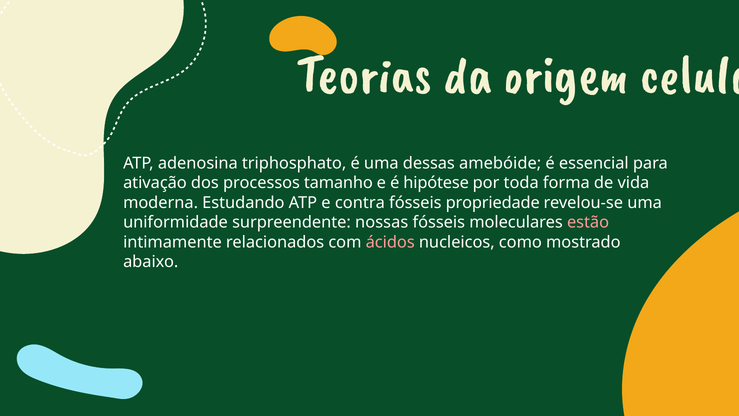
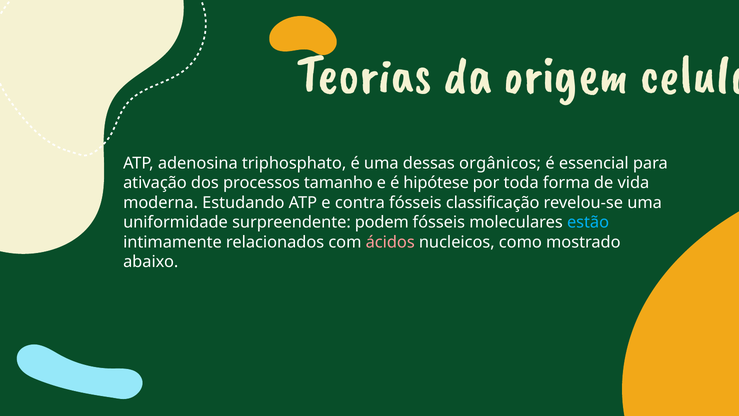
amebóide: amebóide -> orgânicos
propriedade: propriedade -> classificação
nossas: nossas -> podem
estão colour: pink -> light blue
